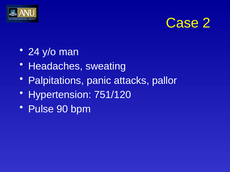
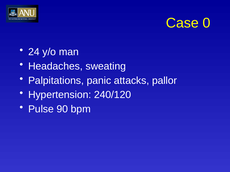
2: 2 -> 0
751/120: 751/120 -> 240/120
